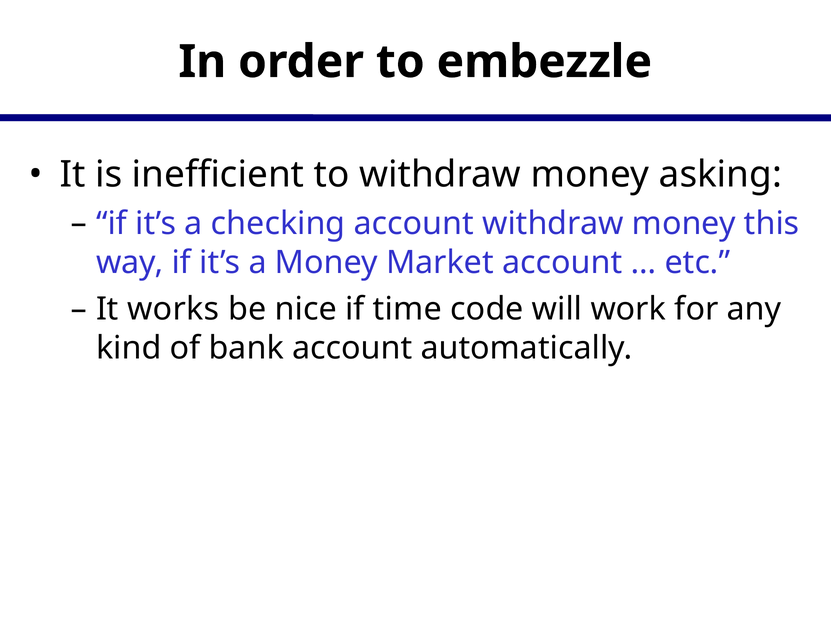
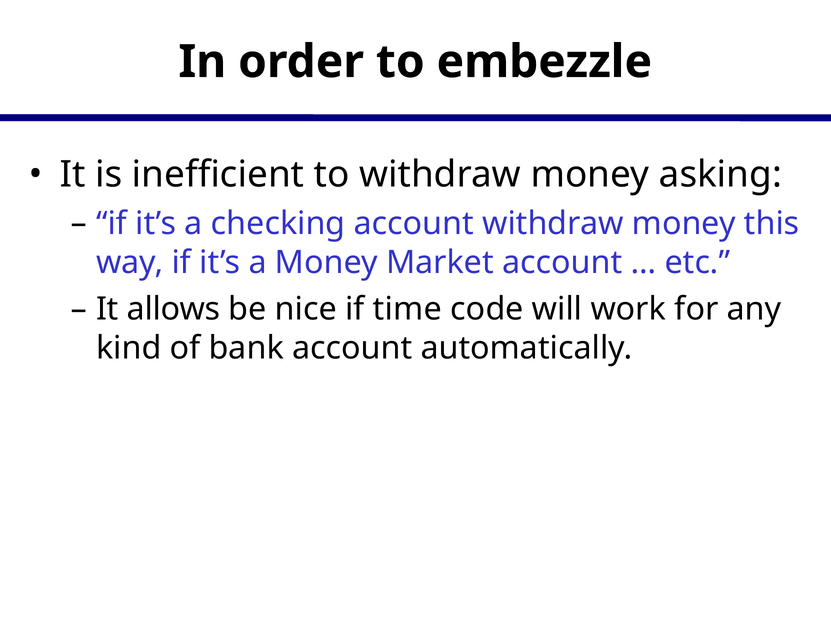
works: works -> allows
